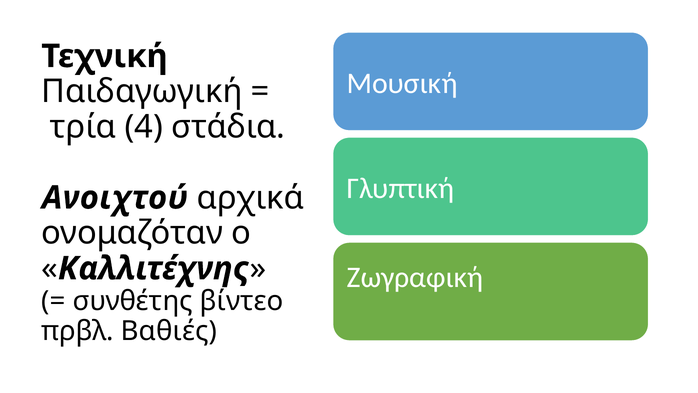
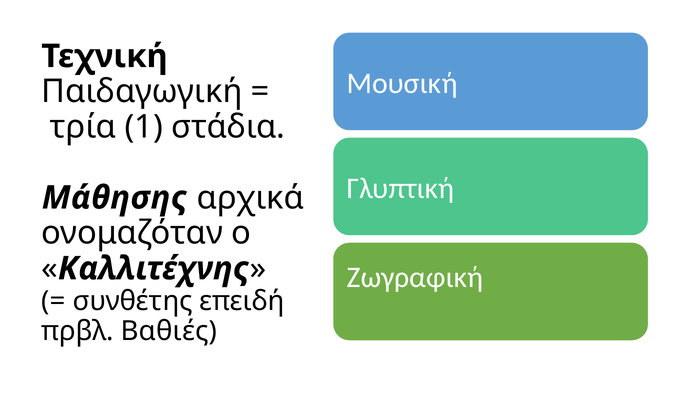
4: 4 -> 1
Ανοιχτού: Ανοιχτού -> Μάθησης
βίντεο: βίντεο -> επειδή
